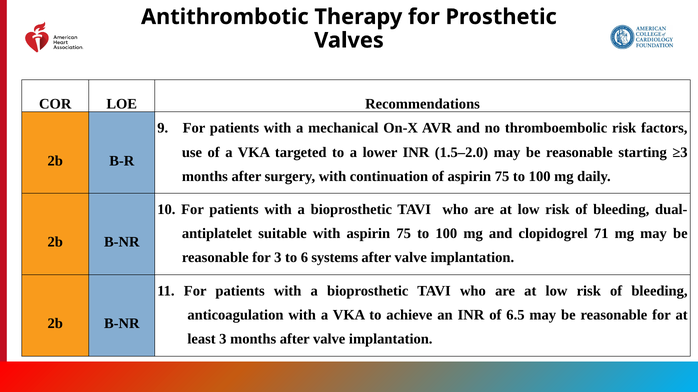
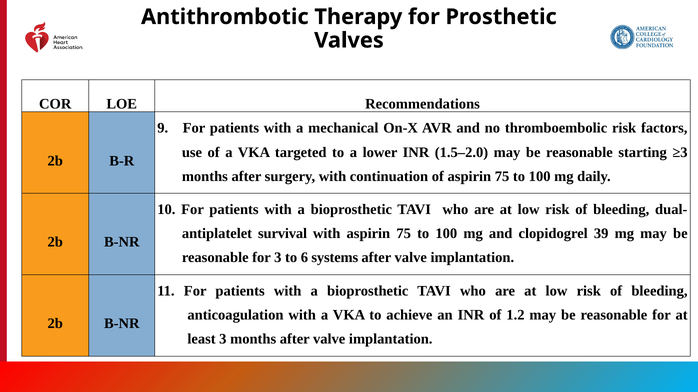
suitable: suitable -> survival
71: 71 -> 39
6.5: 6.5 -> 1.2
